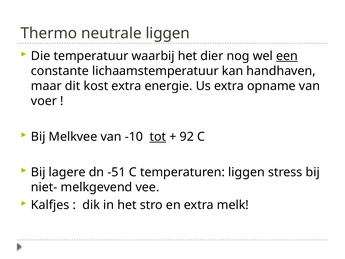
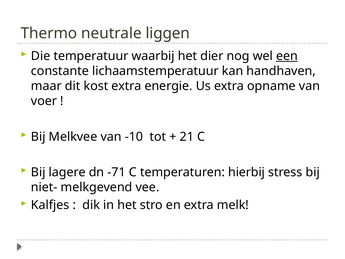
tot underline: present -> none
92: 92 -> 21
-51: -51 -> -71
temperaturen liggen: liggen -> hierbij
